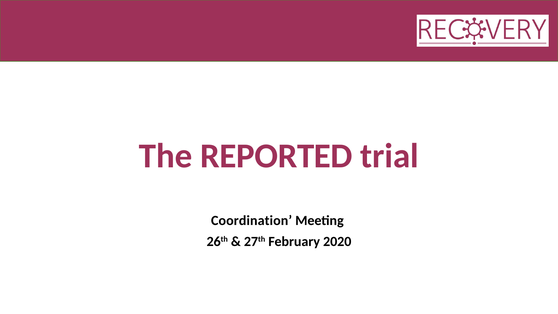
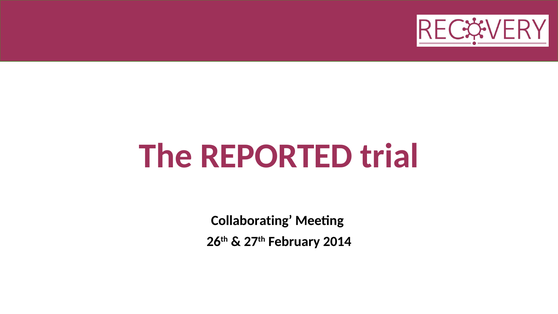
Coordination: Coordination -> Collaborating
2020: 2020 -> 2014
